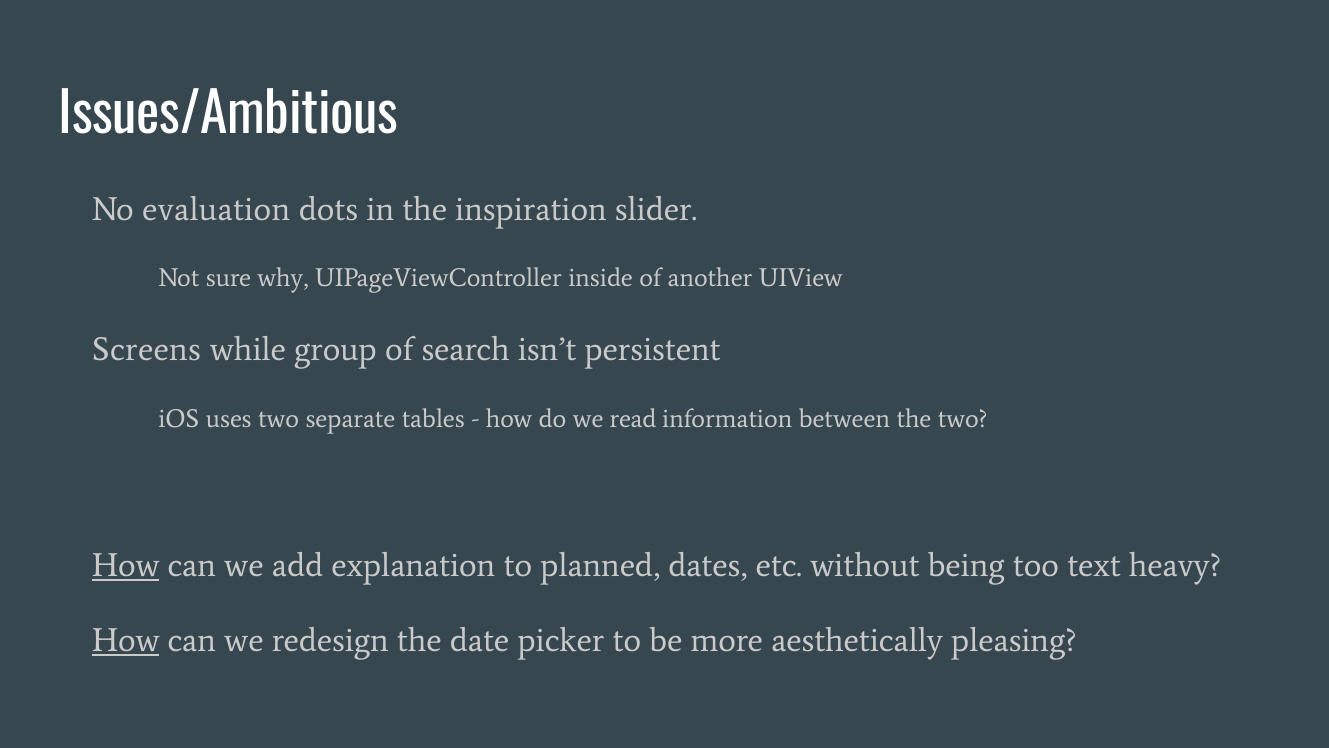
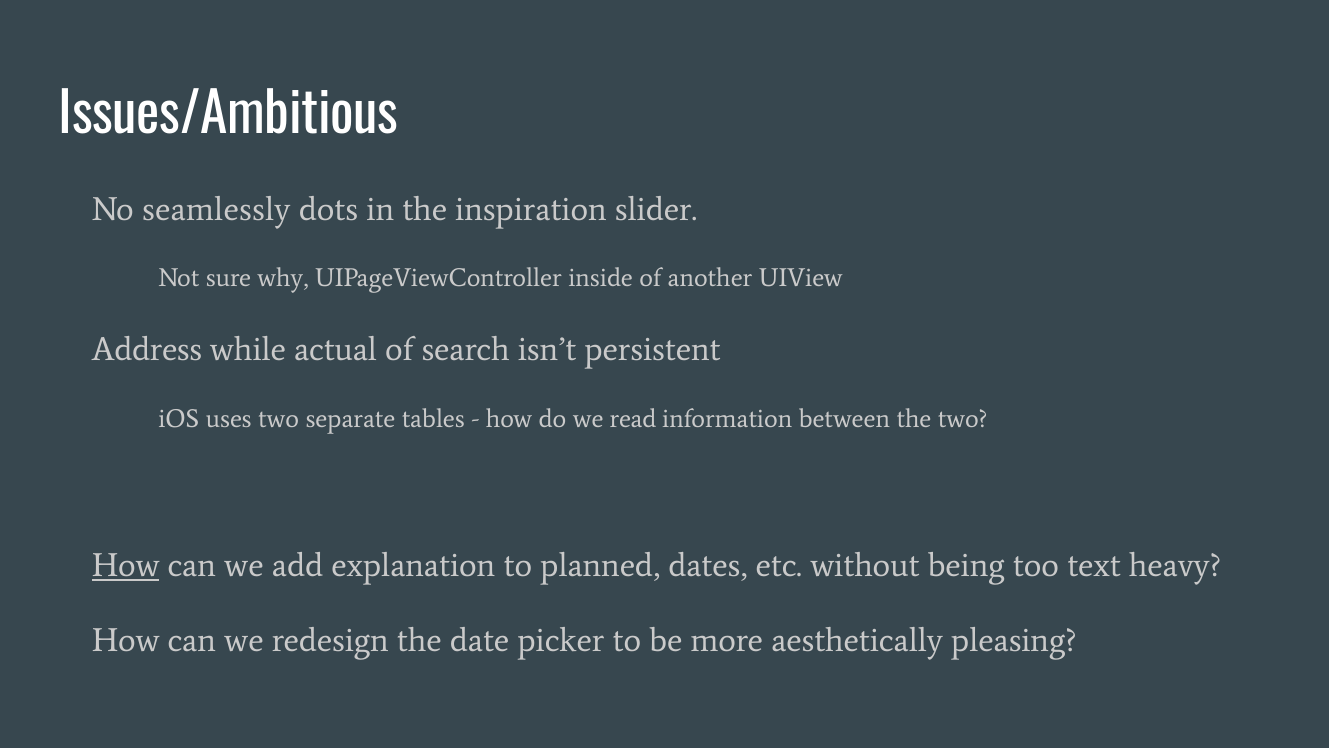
evaluation: evaluation -> seamlessly
Screens: Screens -> Address
group: group -> actual
How at (126, 641) underline: present -> none
